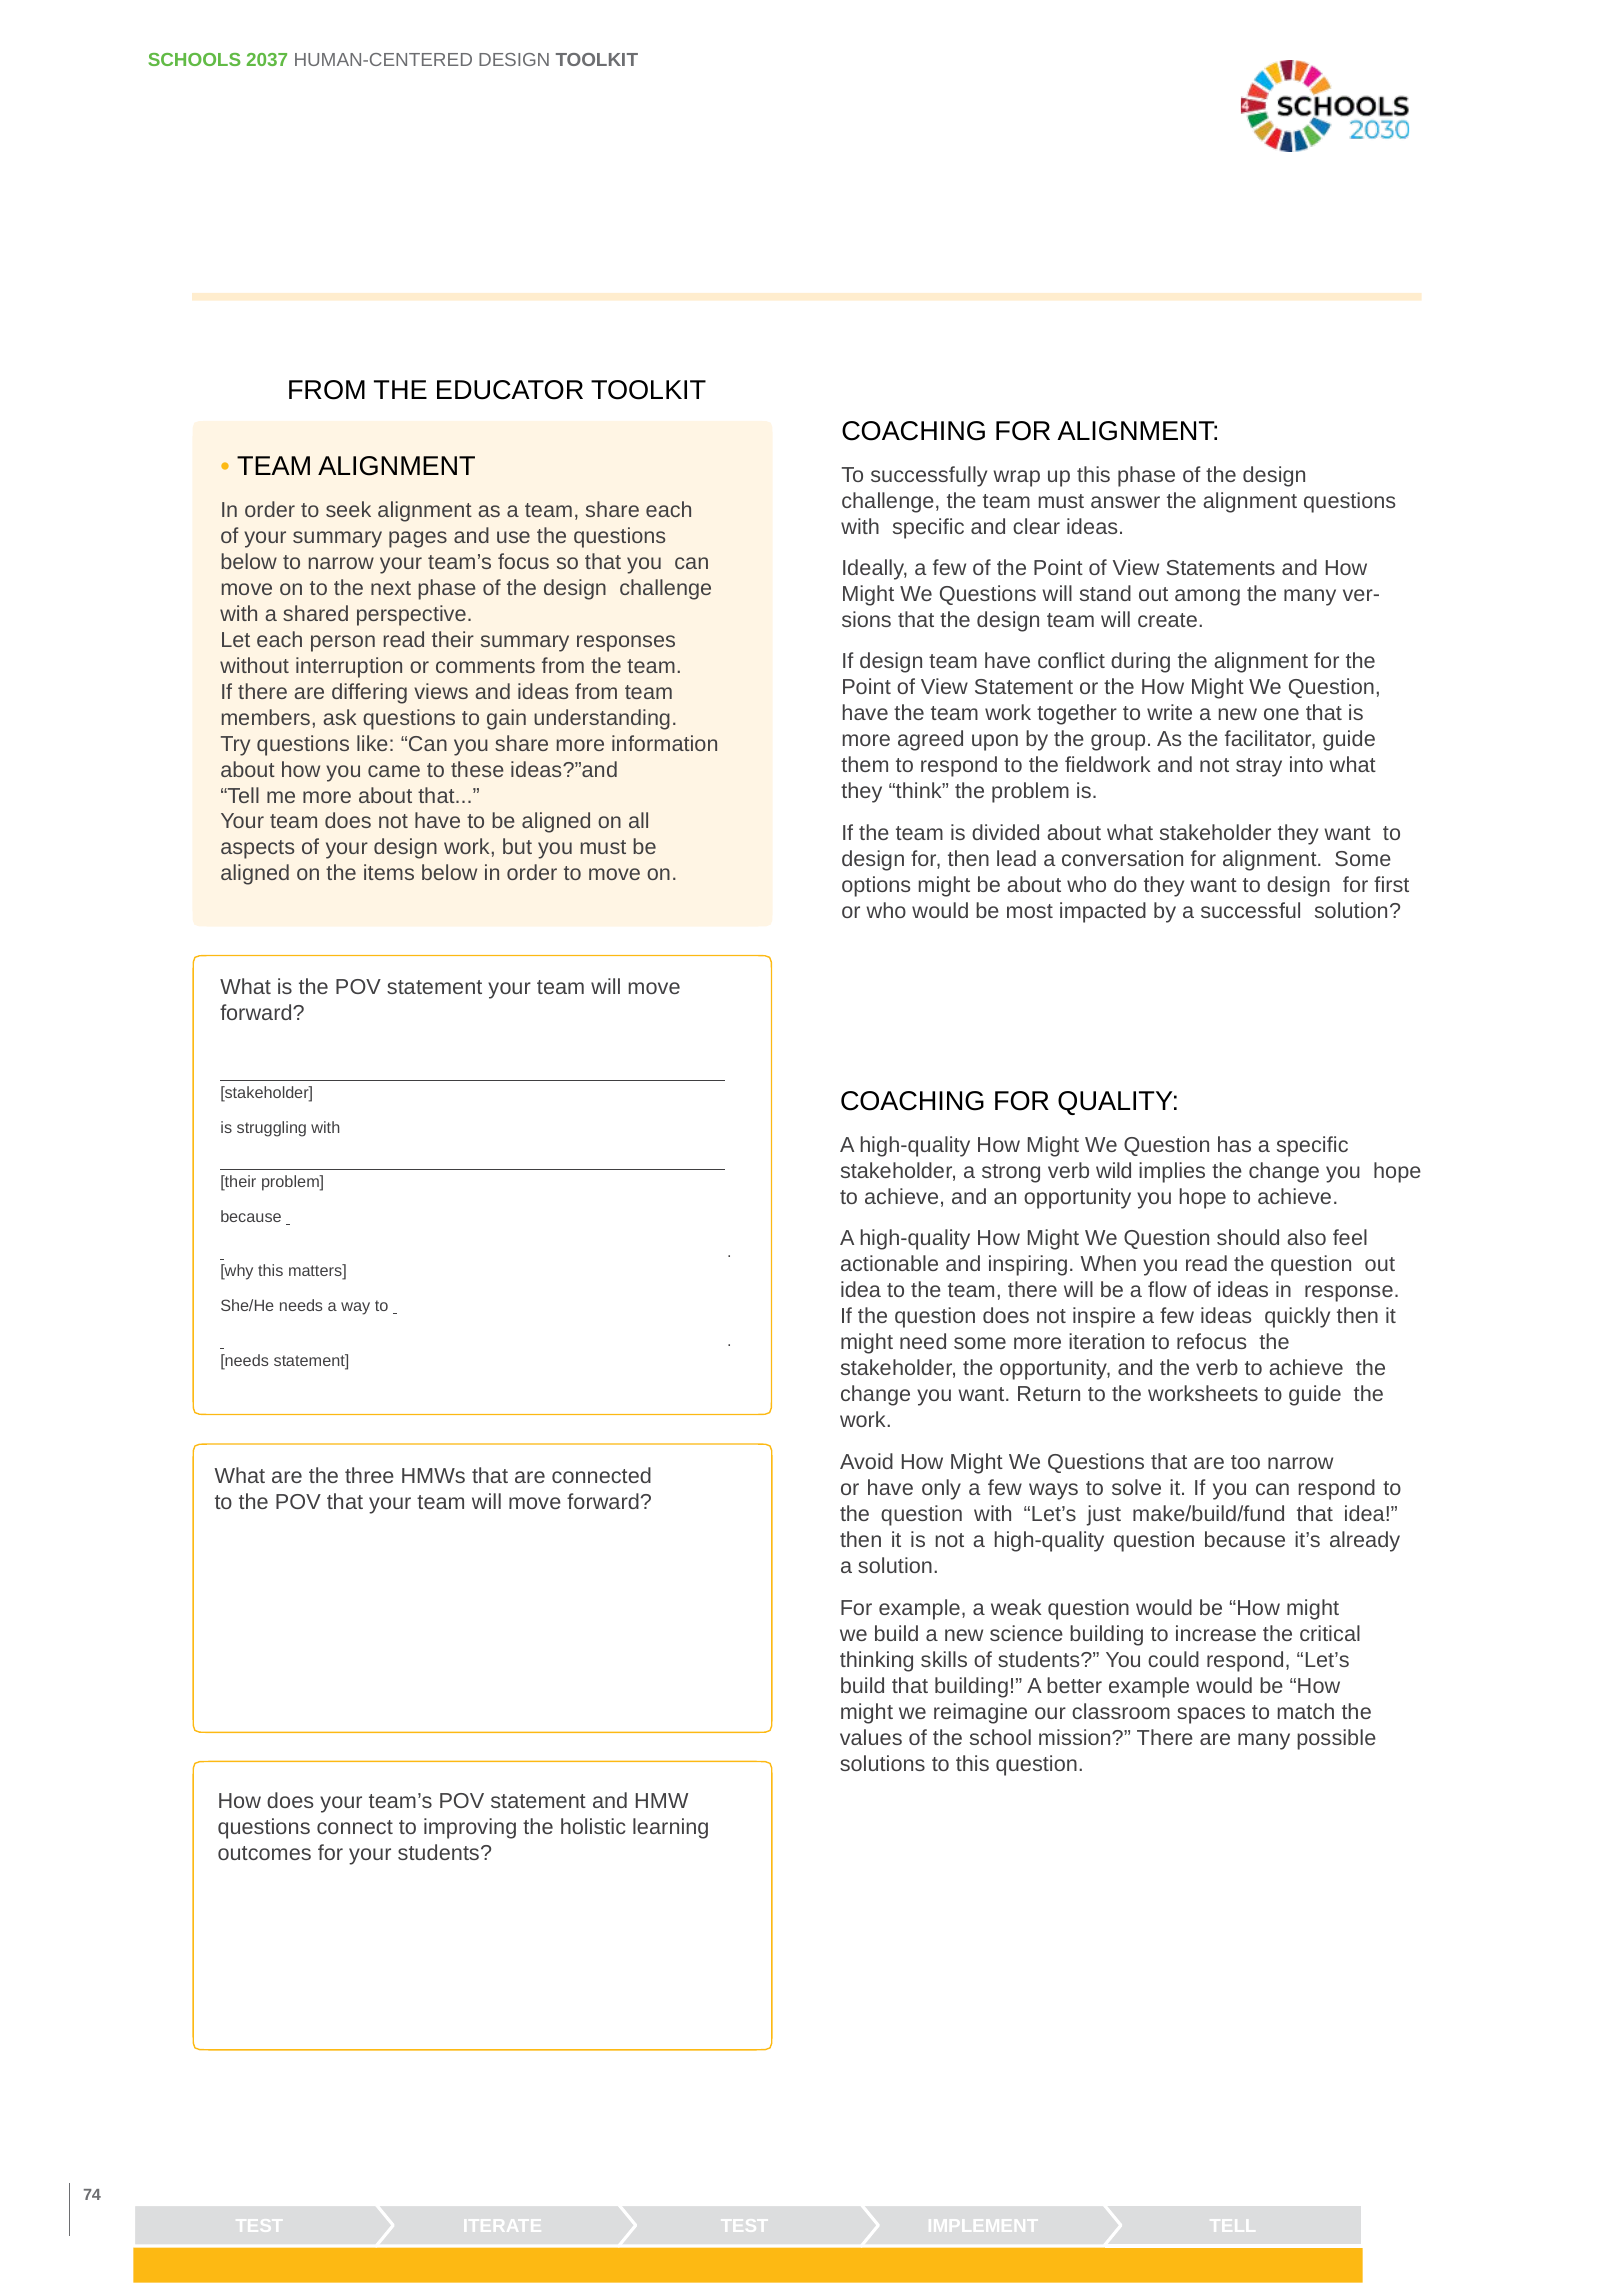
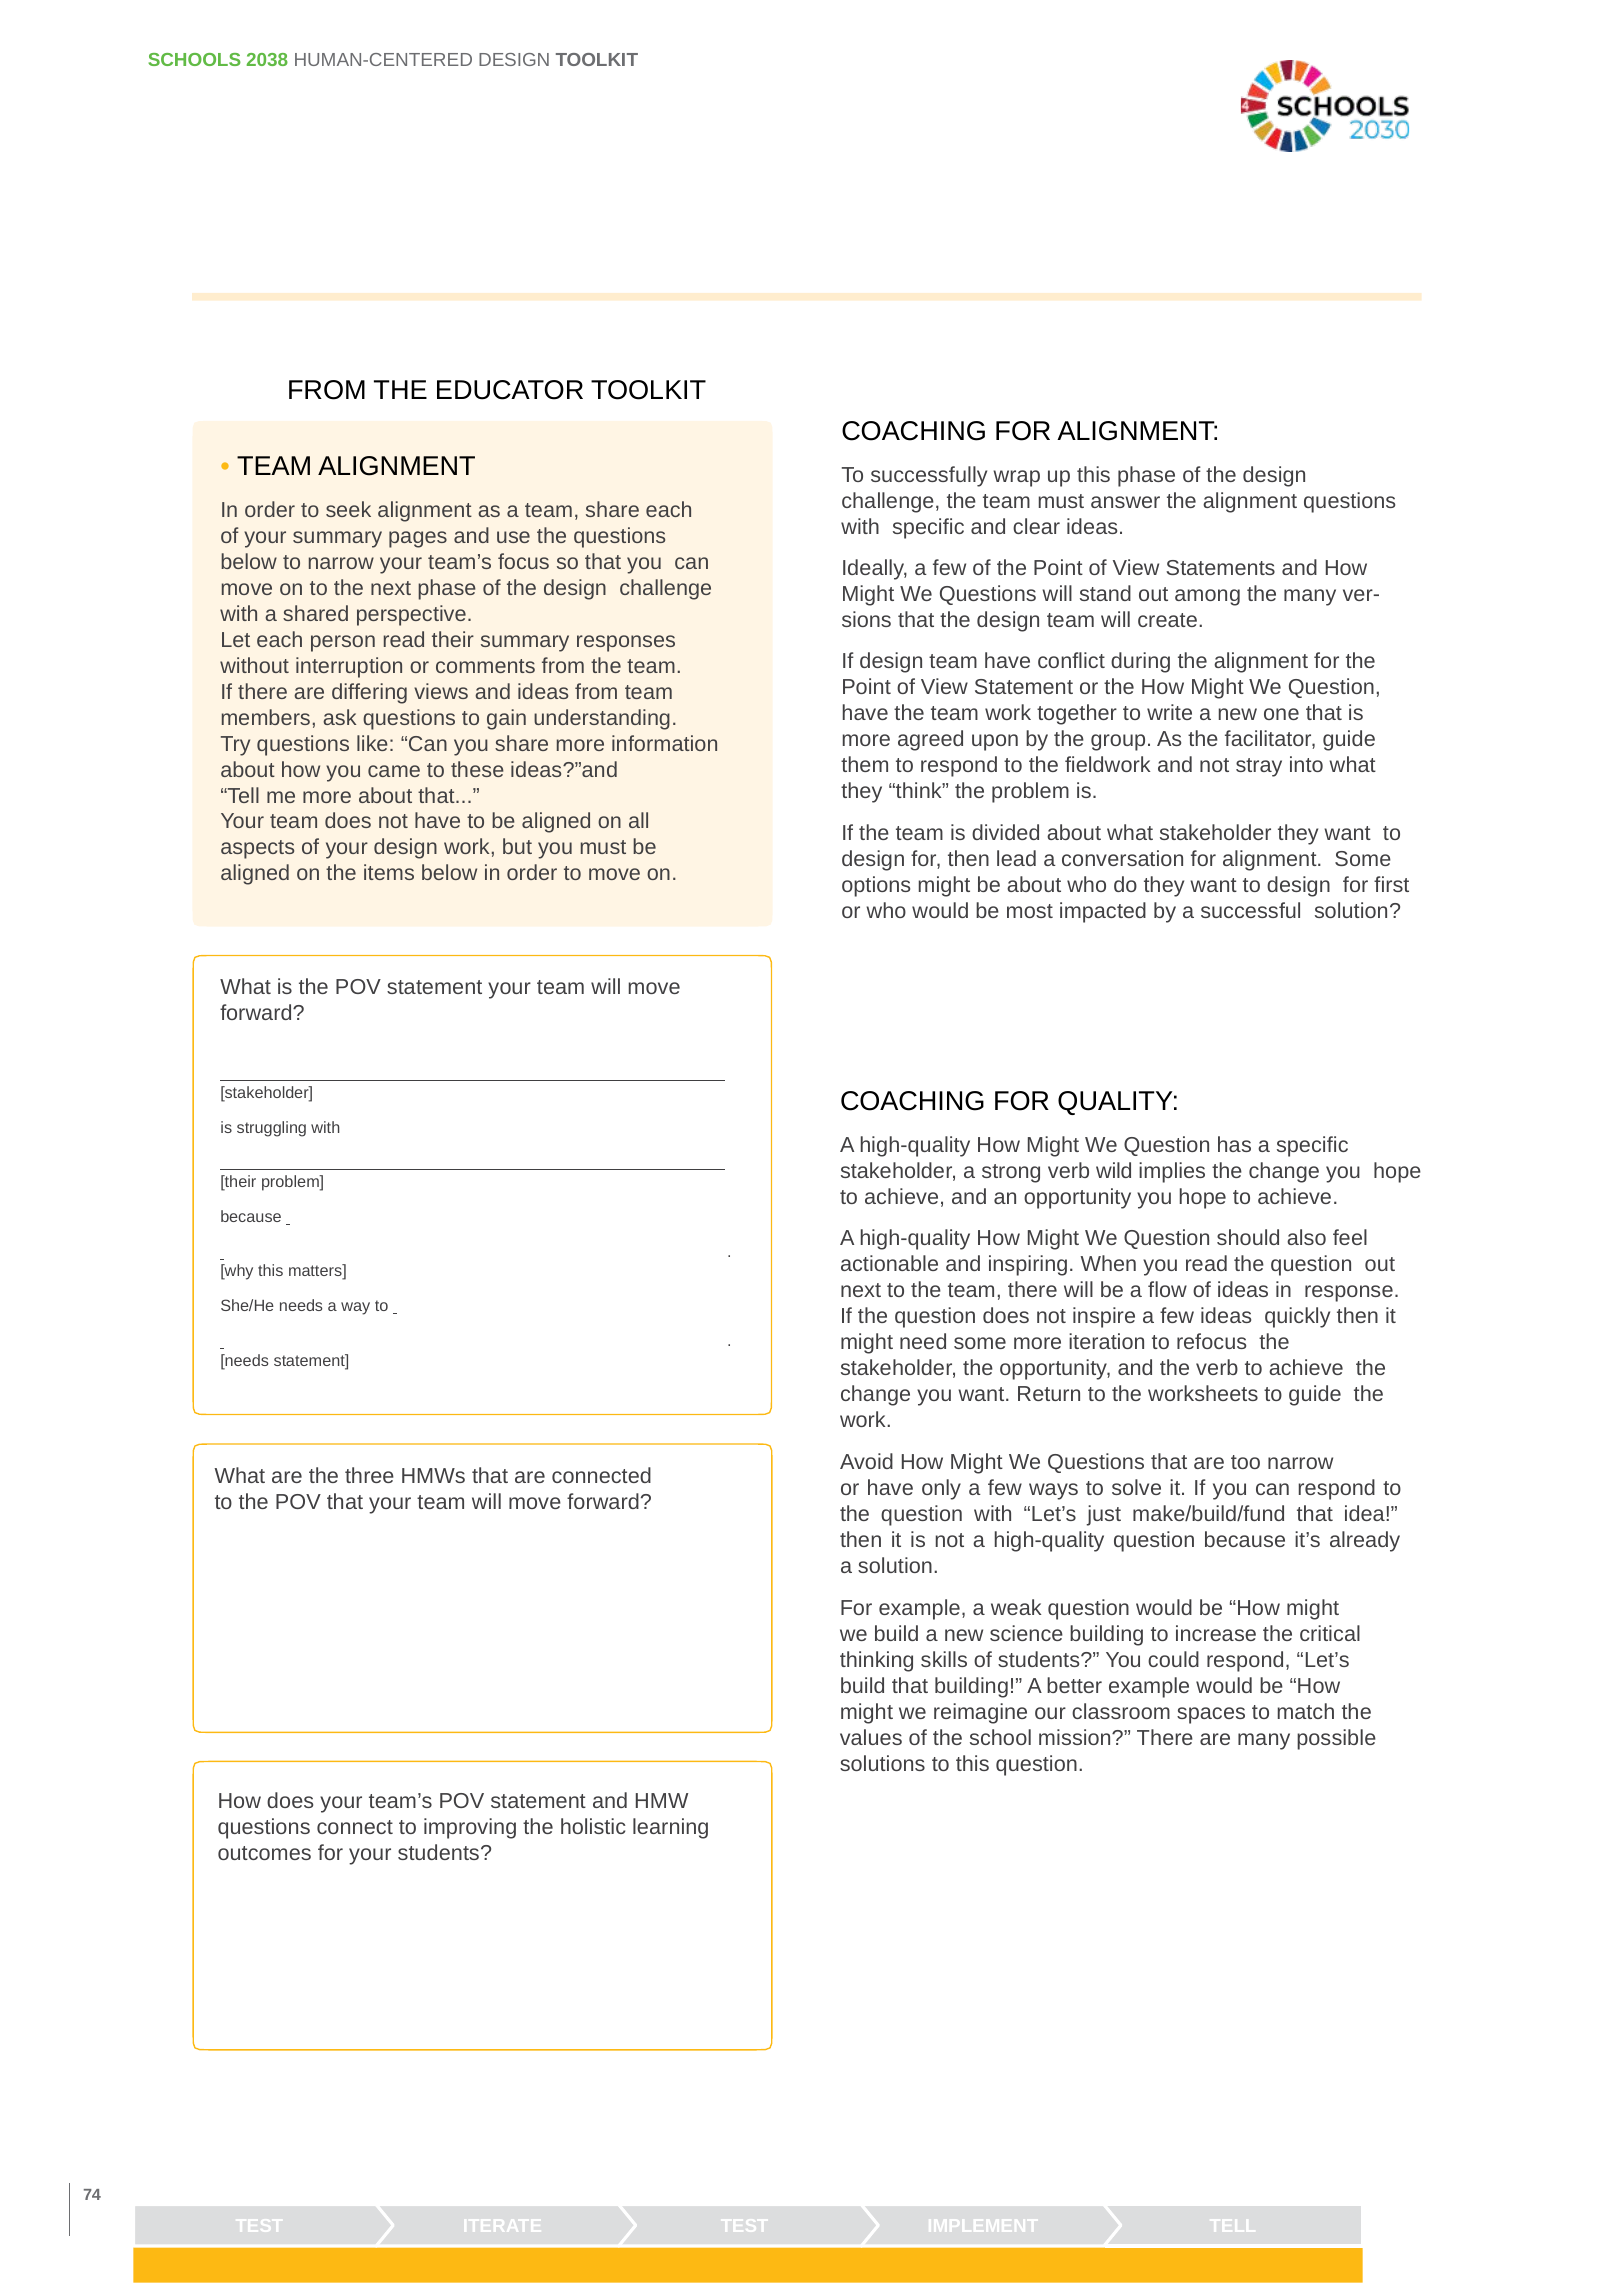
2037: 2037 -> 2038
idea at (861, 1290): idea -> next
